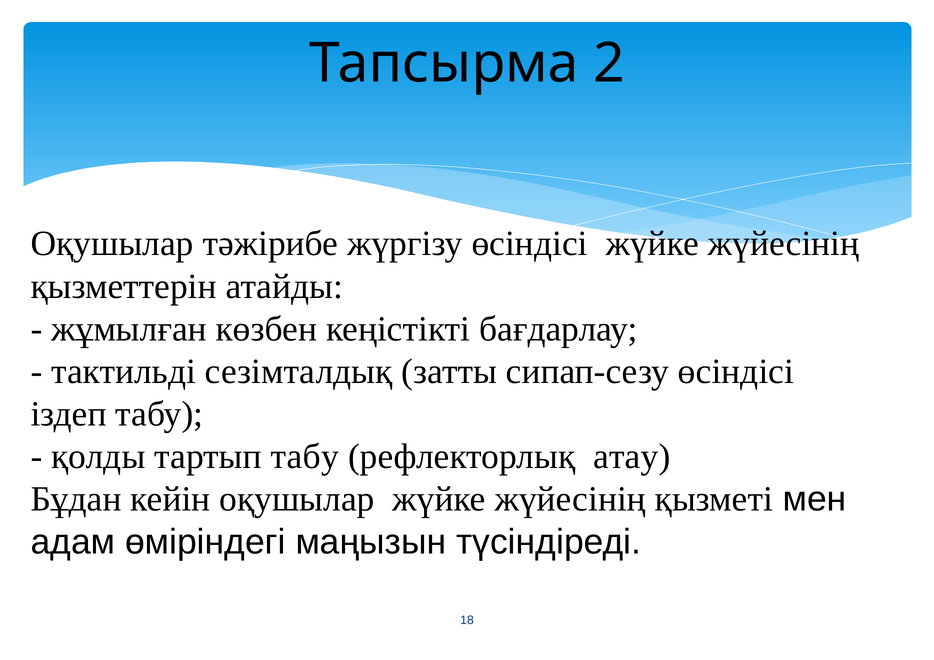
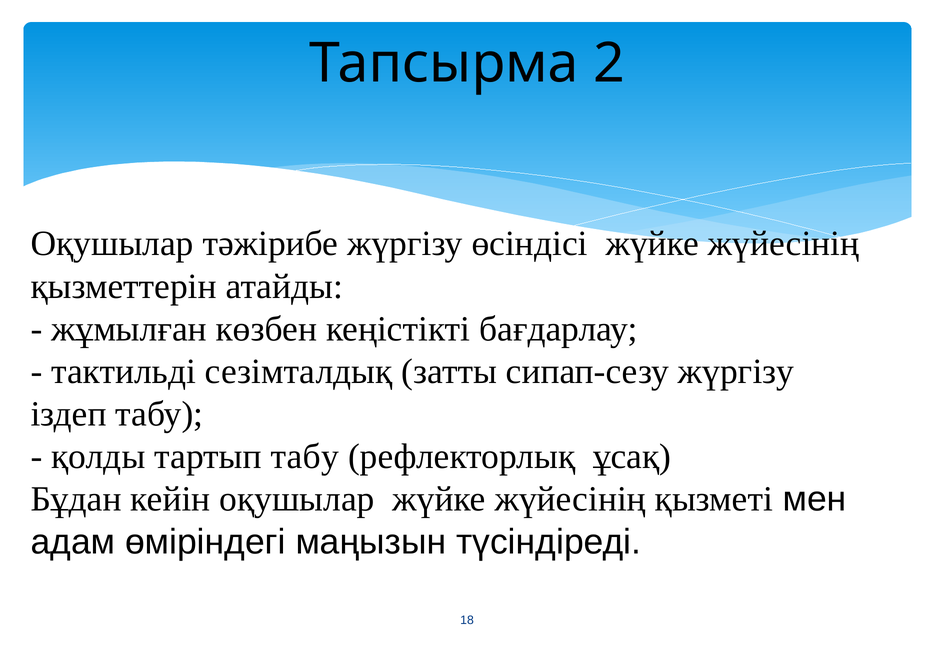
сипап-сезу өсіндісі: өсіндісі -> жүргізу
атау: атау -> ұсақ
